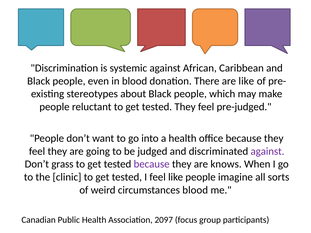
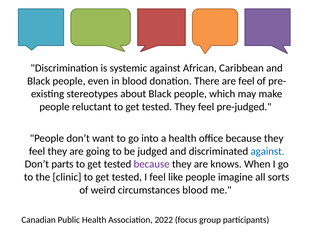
are like: like -> feel
against at (268, 151) colour: purple -> blue
grass: grass -> parts
2097: 2097 -> 2022
